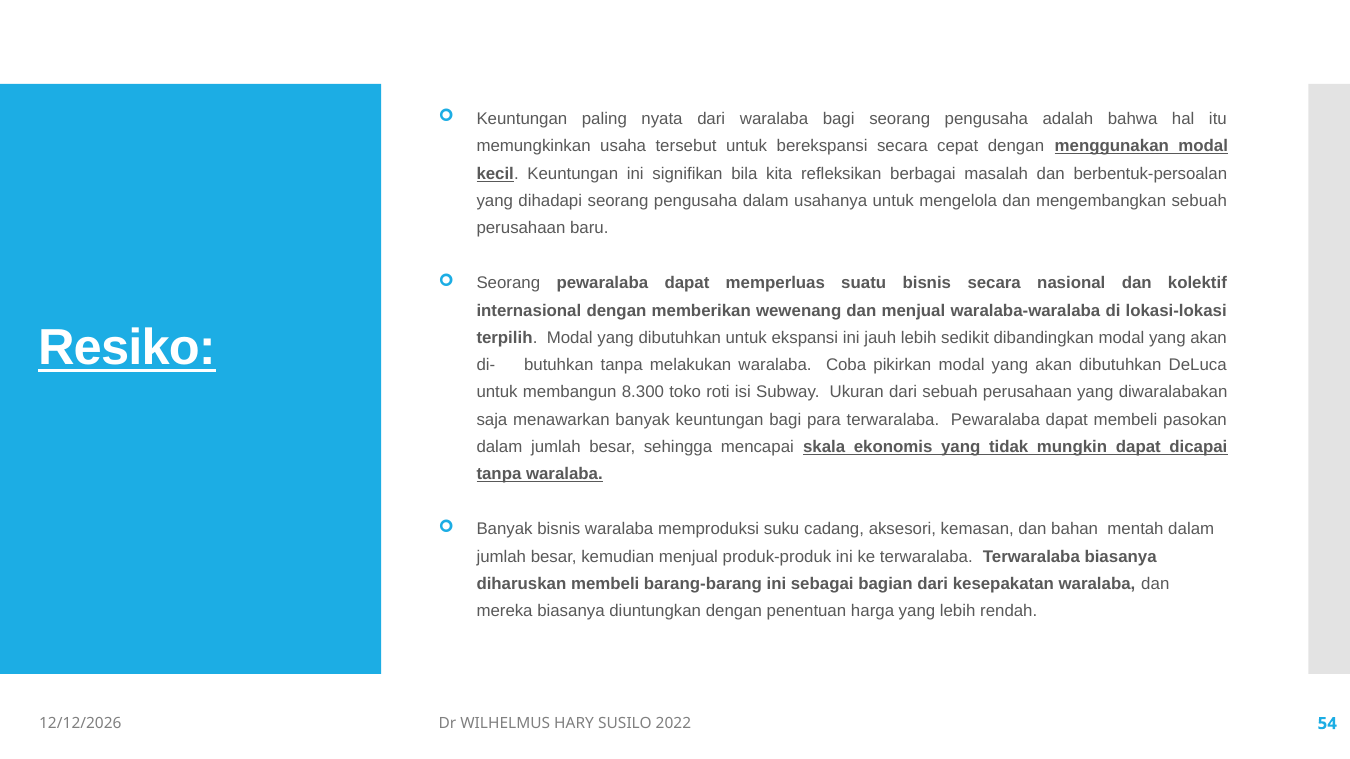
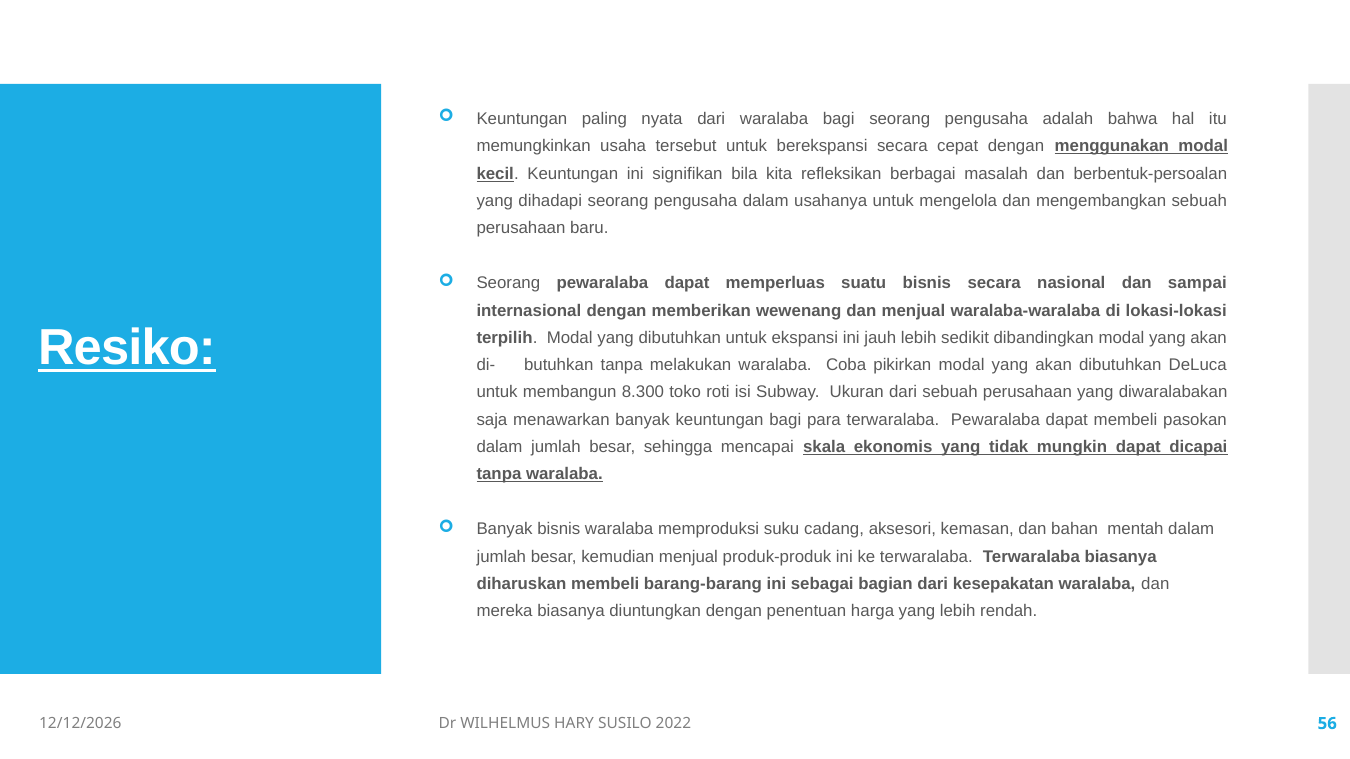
kolektif: kolektif -> sampai
54: 54 -> 56
